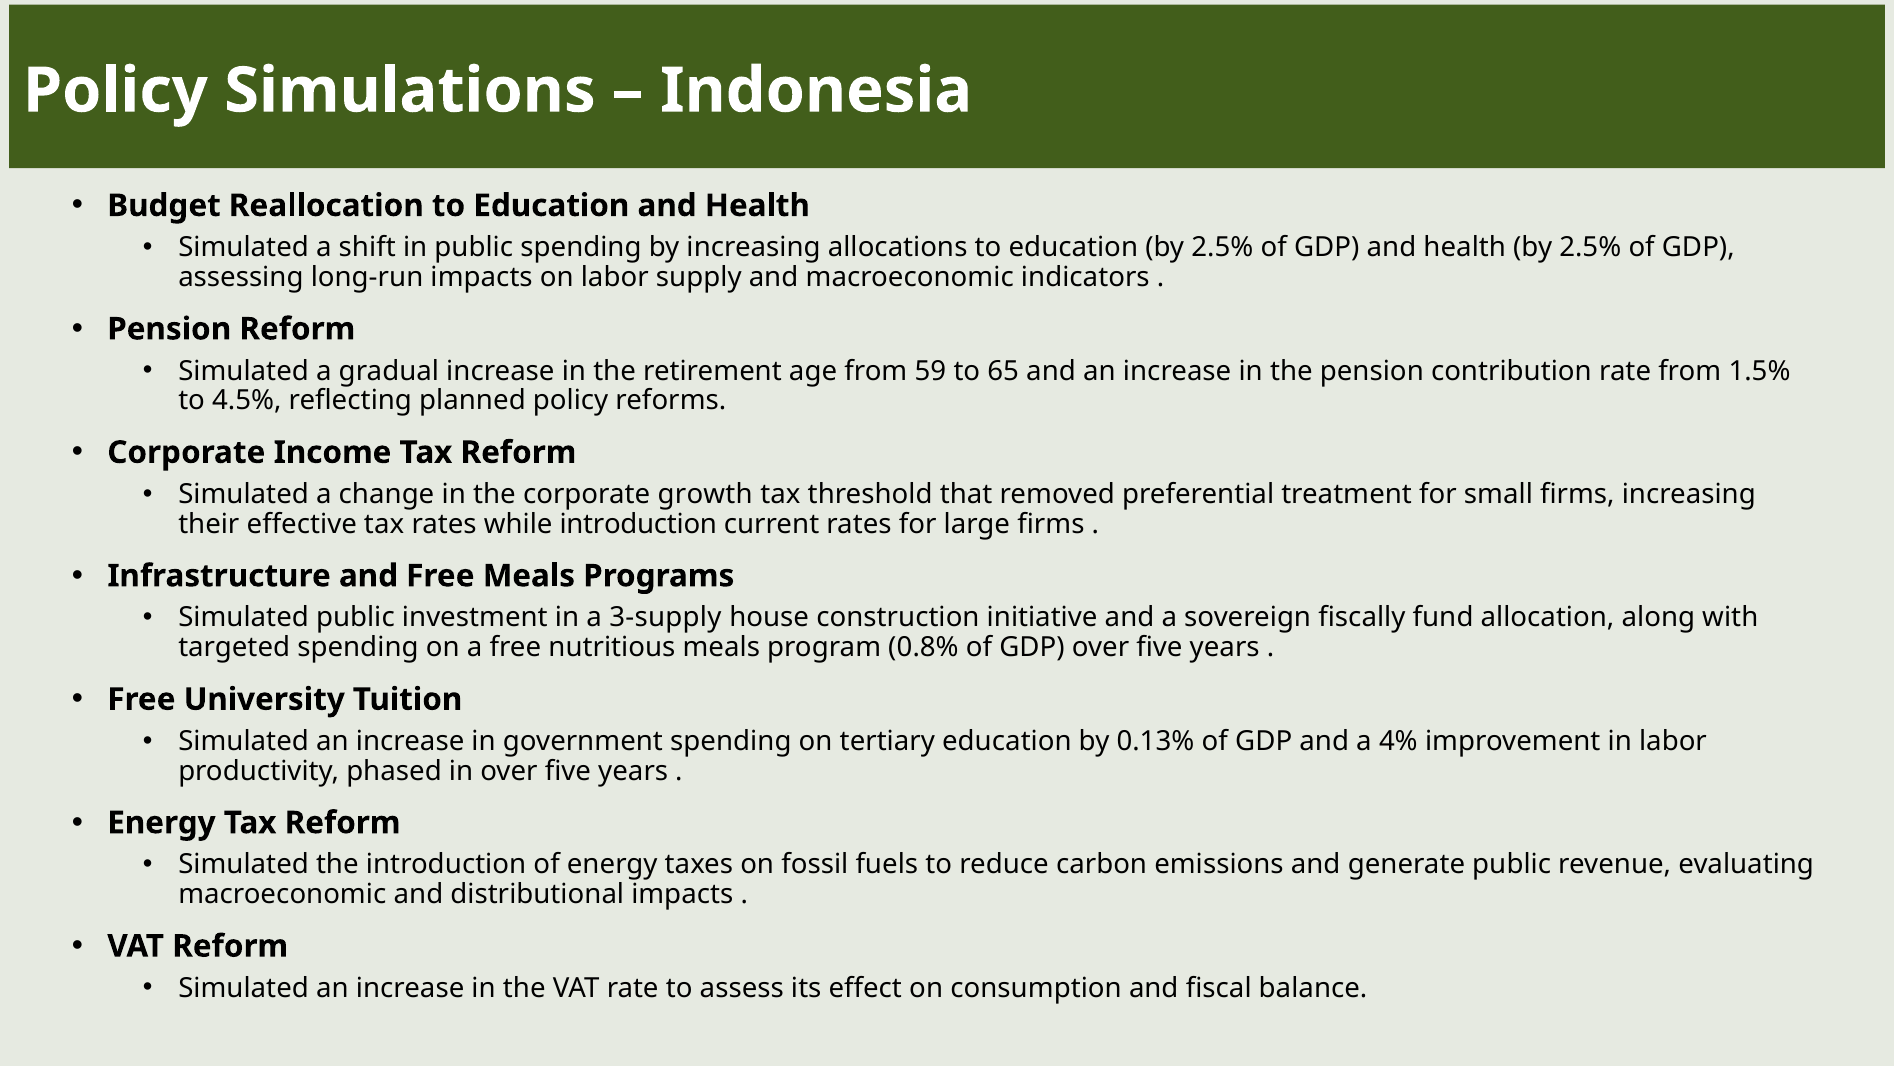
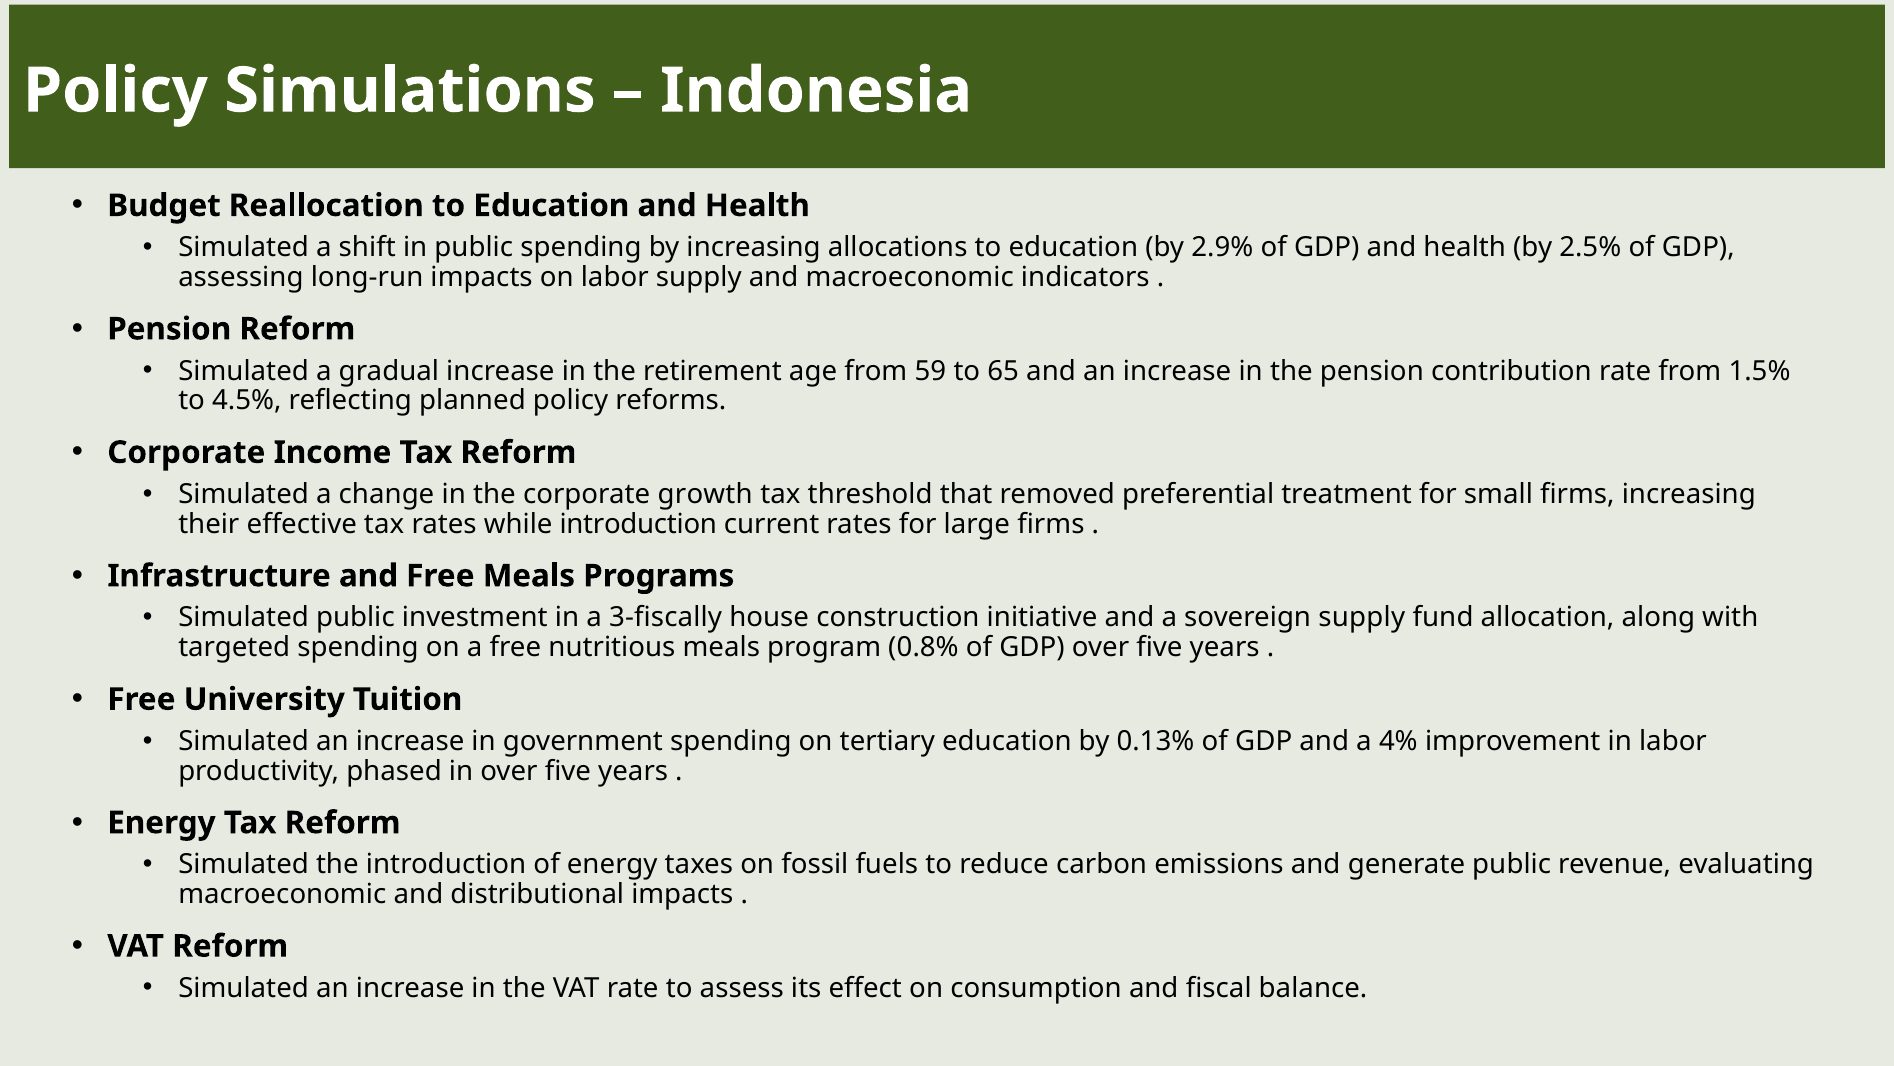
education by 2.5%: 2.5% -> 2.9%
3-supply: 3-supply -> 3-fiscally
sovereign fiscally: fiscally -> supply
